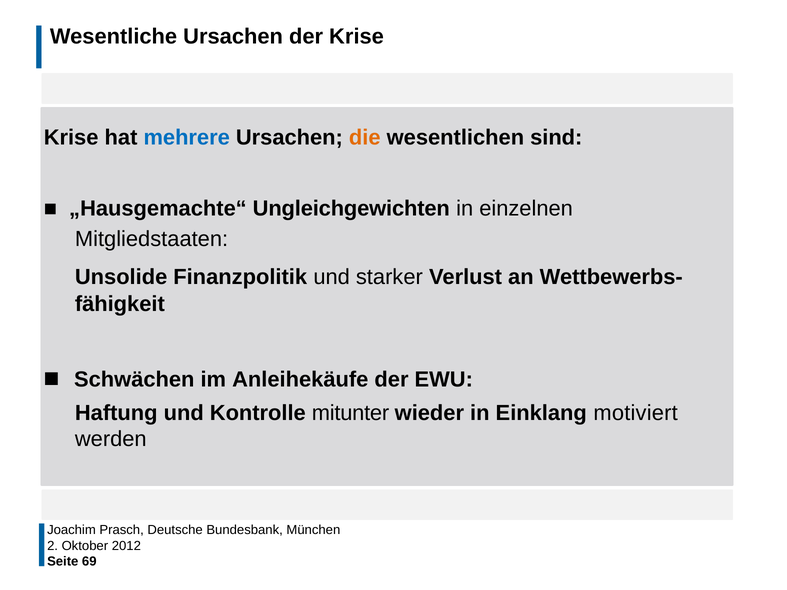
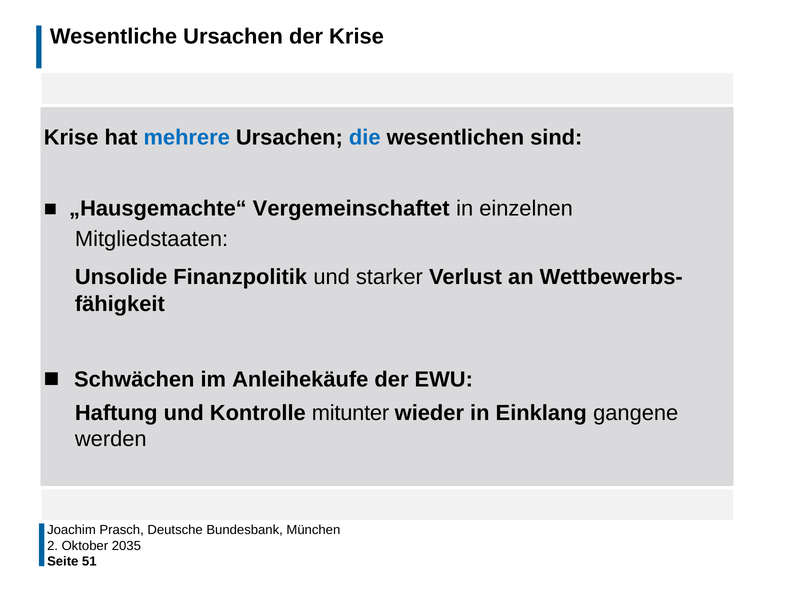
die colour: orange -> blue
Ungleichgewichten: Ungleichgewichten -> Vergemeinschaftet
motiviert: motiviert -> gangene
2012: 2012 -> 2035
69: 69 -> 51
